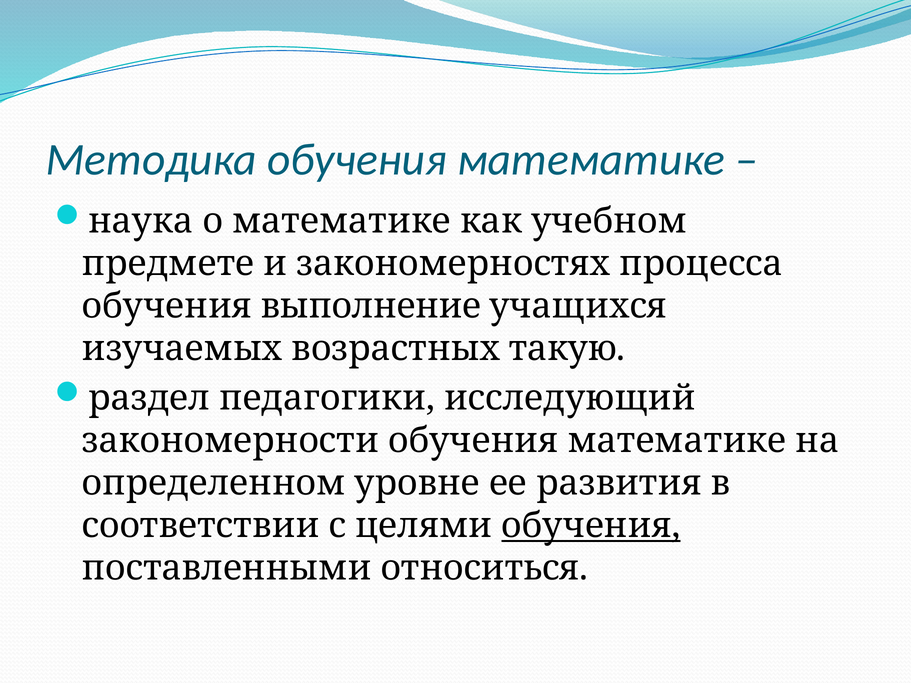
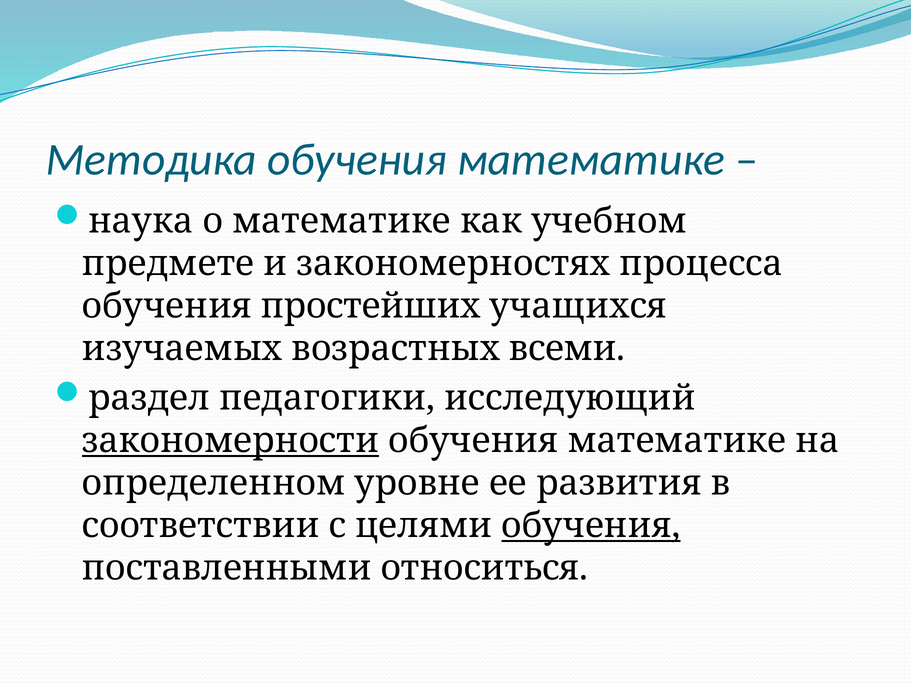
выполнение: выполнение -> простейших
такую: такую -> всеми
закономерности underline: none -> present
